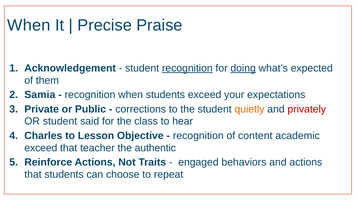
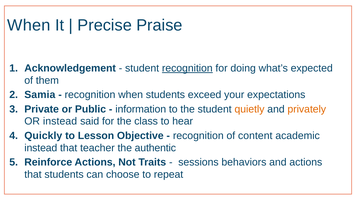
doing underline: present -> none
corrections: corrections -> information
privately colour: red -> orange
OR student: student -> instead
Charles: Charles -> Quickly
exceed at (41, 148): exceed -> instead
engaged: engaged -> sessions
